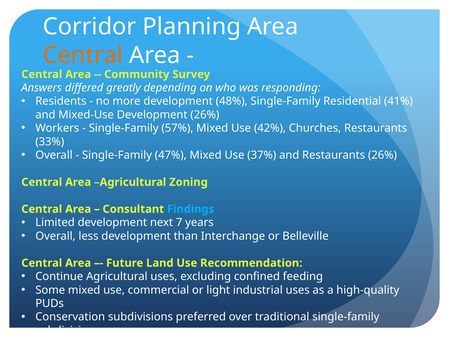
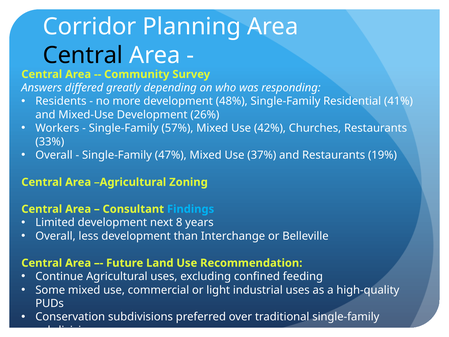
Central at (83, 55) colour: orange -> black
Restaurants 26%: 26% -> 19%
7: 7 -> 8
